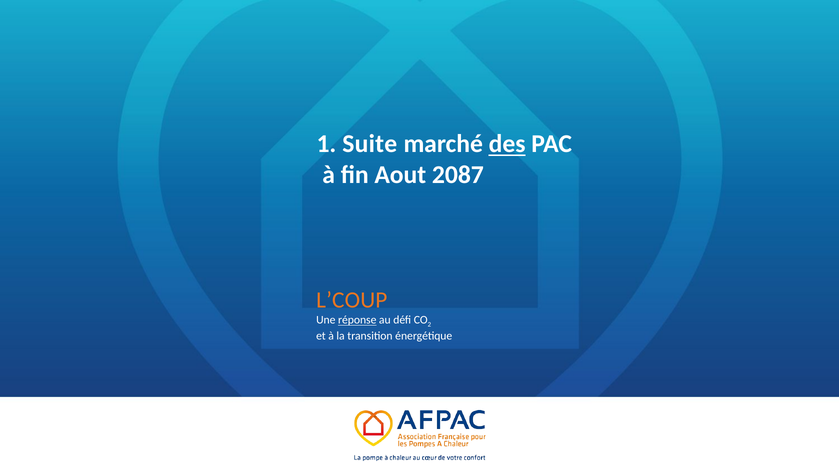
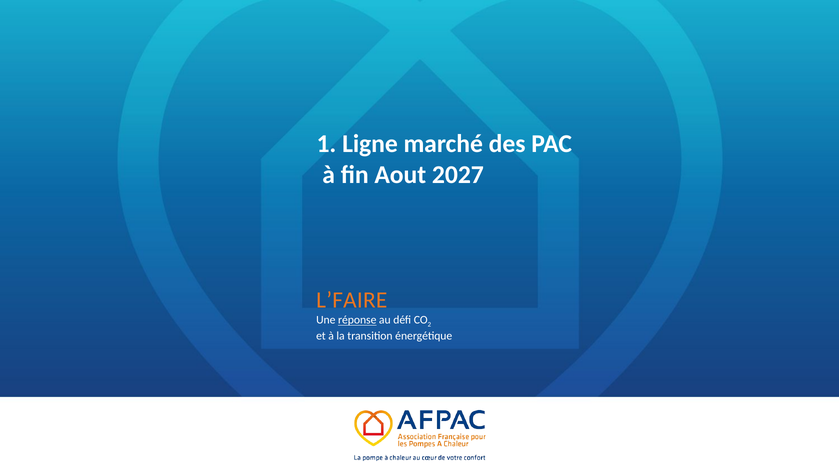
Suite: Suite -> Ligne
des underline: present -> none
2087: 2087 -> 2027
L’COUP: L’COUP -> L’FAIRE
